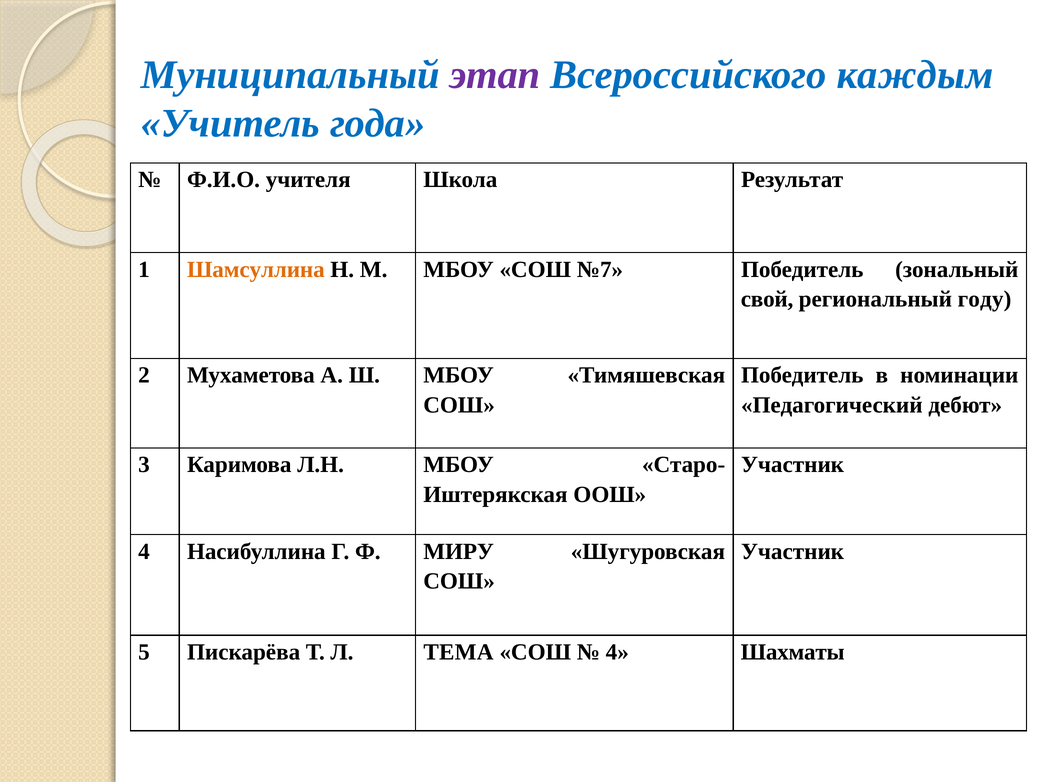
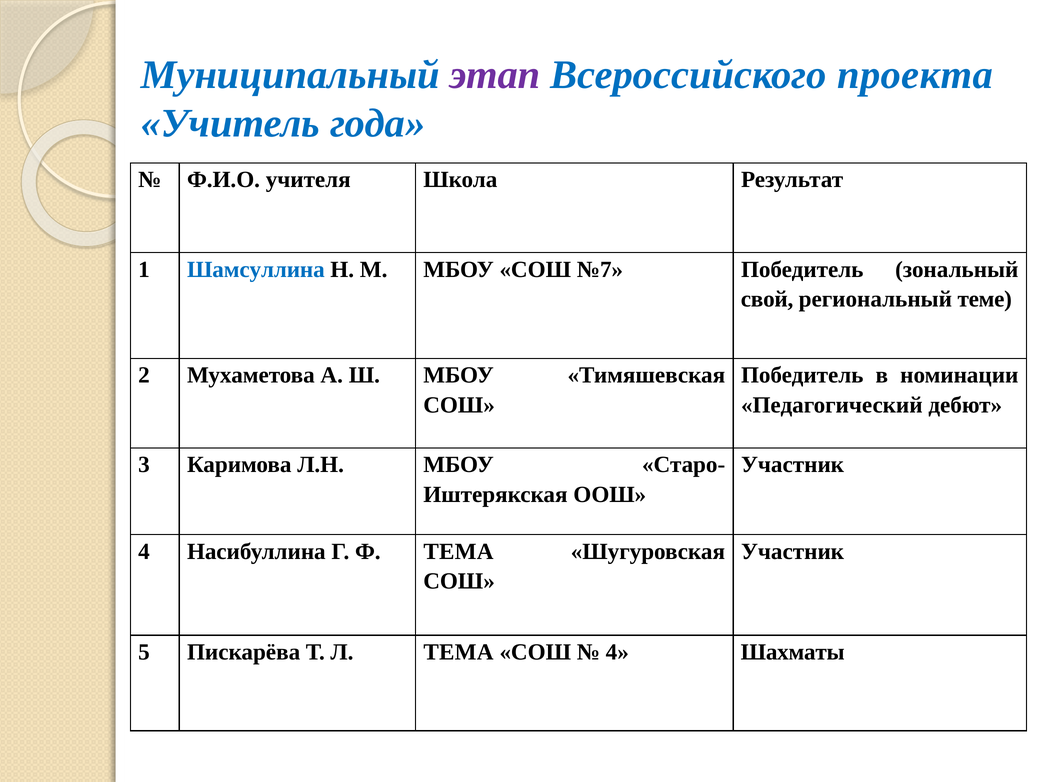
каждым: каждым -> проекта
Шамсуллина colour: orange -> blue
году: году -> теме
Ф МИРУ: МИРУ -> ТЕМА
